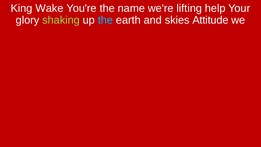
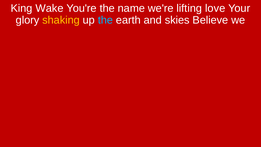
help: help -> love
shaking colour: light green -> yellow
Attitude: Attitude -> Believe
